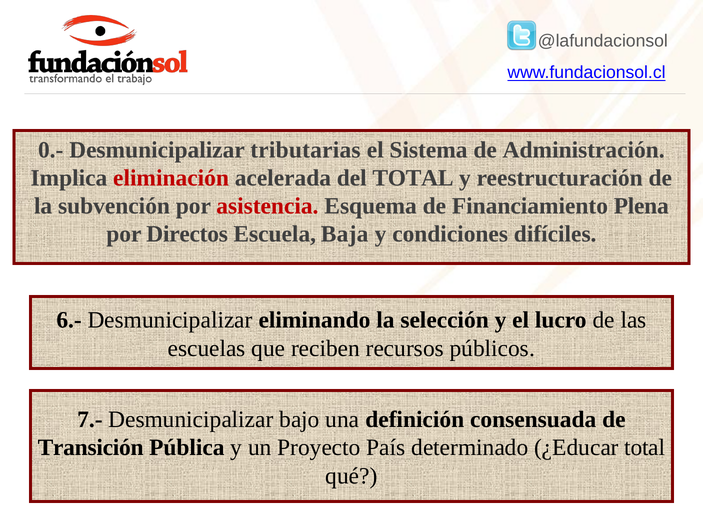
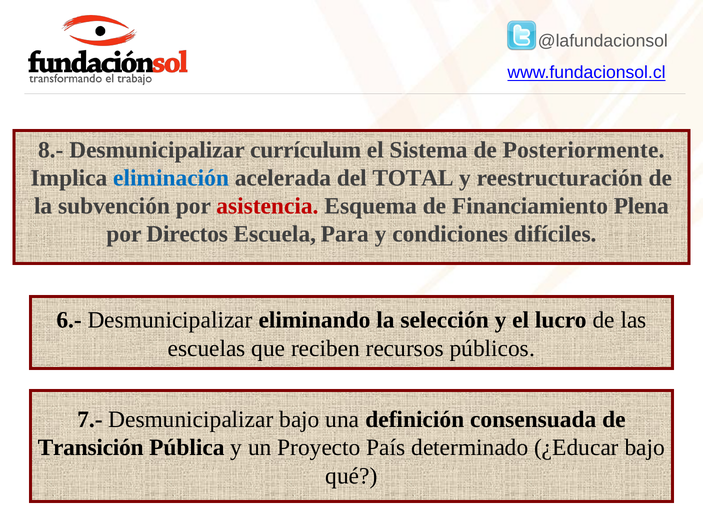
0.-: 0.- -> 8.-
tributarias: tributarias -> currículum
Administración: Administración -> Posteriormente
eliminación colour: red -> blue
Baja: Baja -> Para
¿Educar total: total -> bajo
